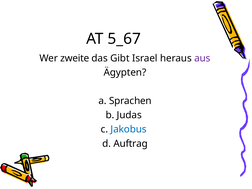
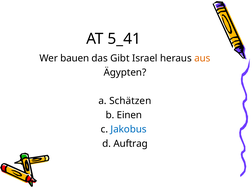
5_67: 5_67 -> 5_41
zweite: zweite -> bauen
aus colour: purple -> orange
Sprachen: Sprachen -> Schätzen
Judas: Judas -> Einen
